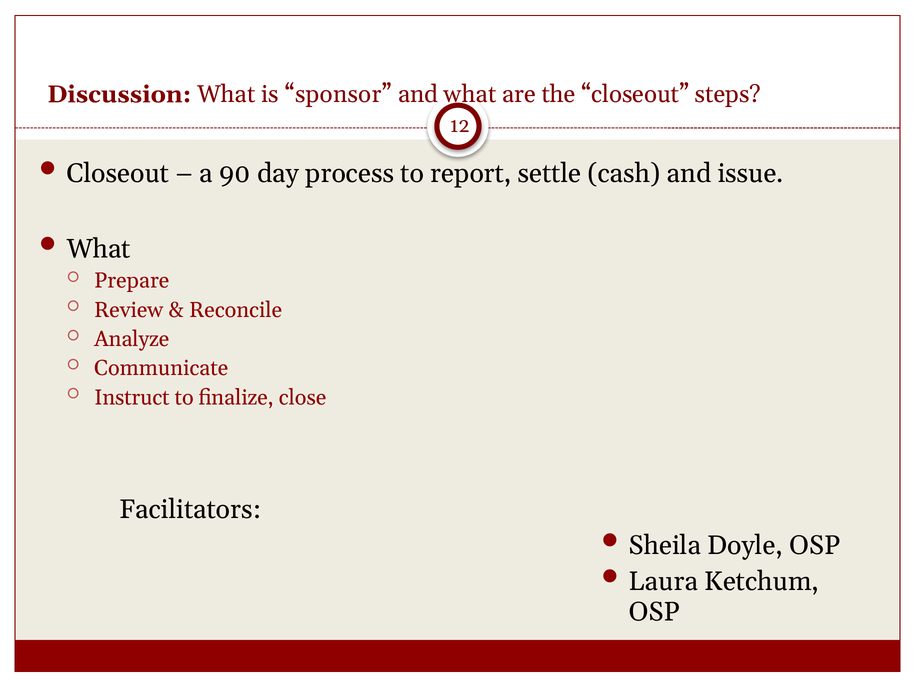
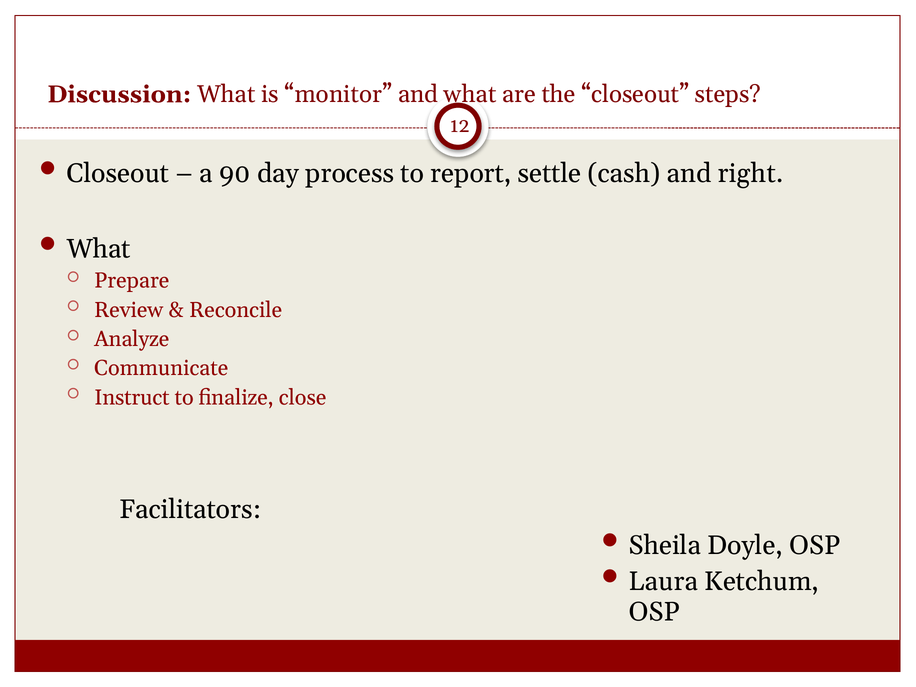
sponsor: sponsor -> monitor
issue: issue -> right
